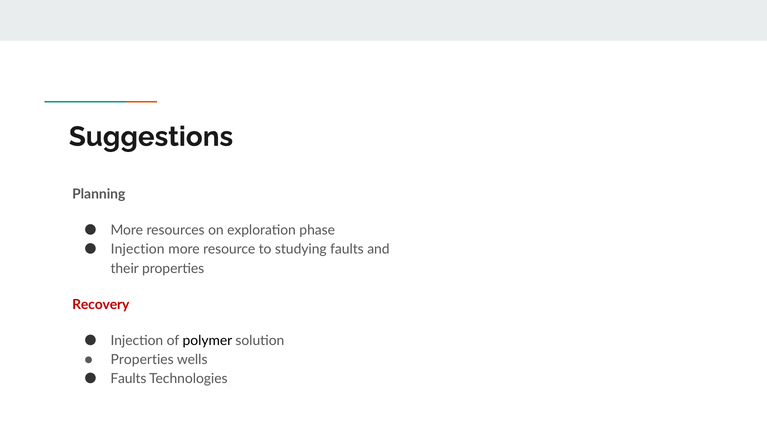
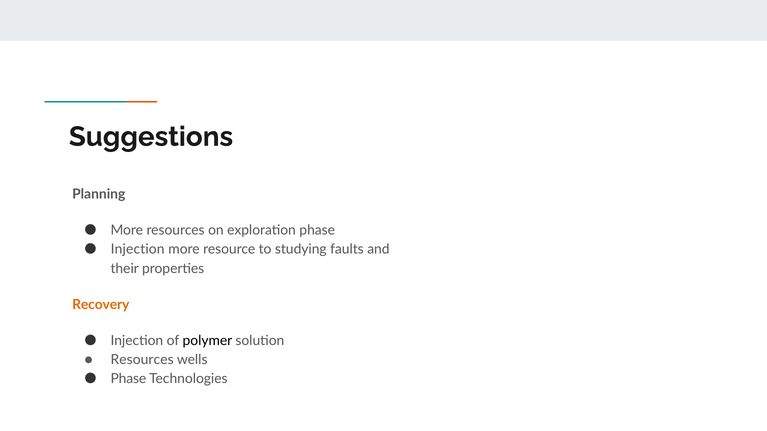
Recovery colour: red -> orange
Properties at (142, 360): Properties -> Resources
Faults at (128, 379): Faults -> Phase
